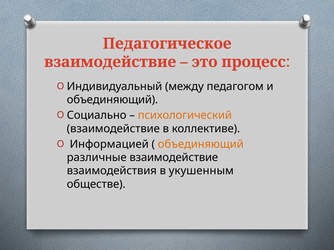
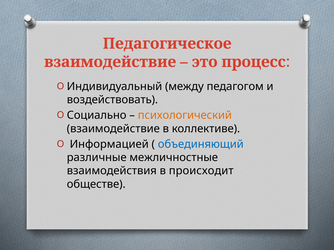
объединяющий at (112, 100): объединяющий -> воздействовать
объединяющий at (201, 144) colour: orange -> blue
различные взаимодействие: взаимодействие -> межличностные
укушенным: укушенным -> происходит
